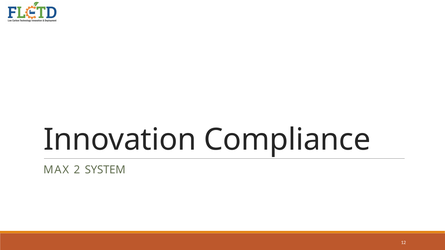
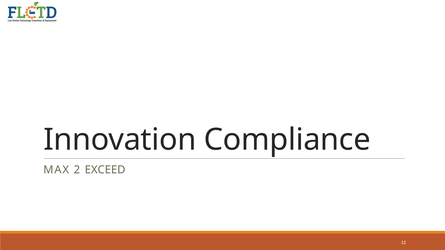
SYSTEM: SYSTEM -> EXCEED
